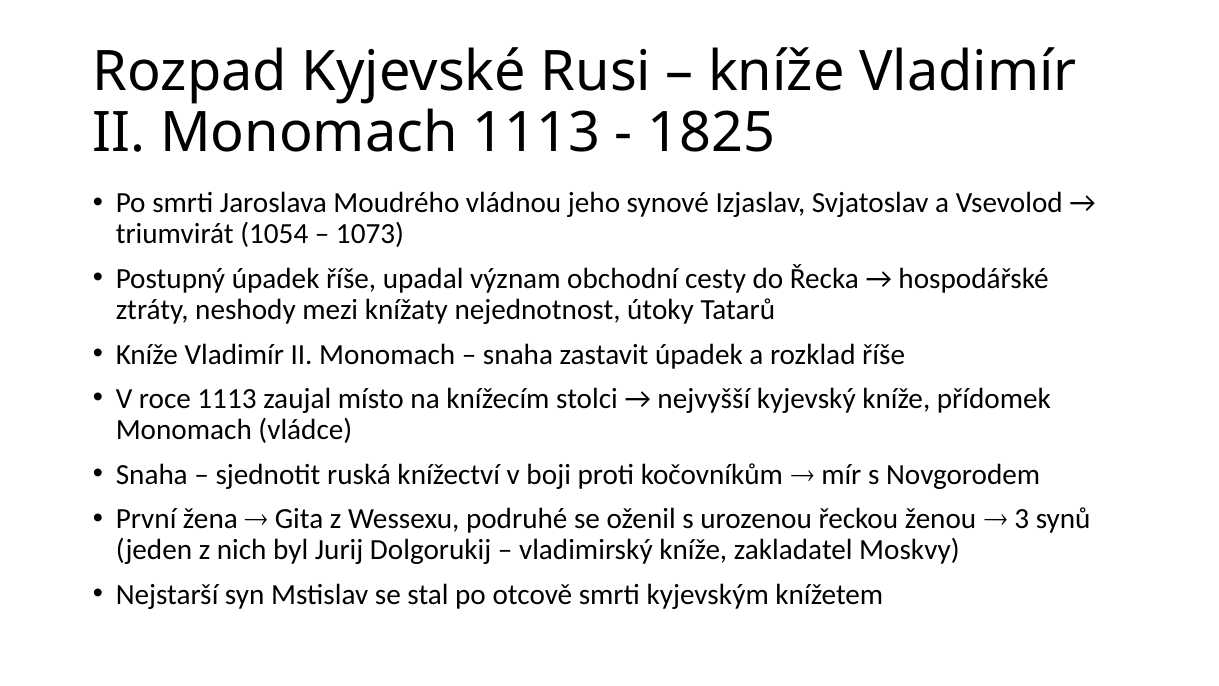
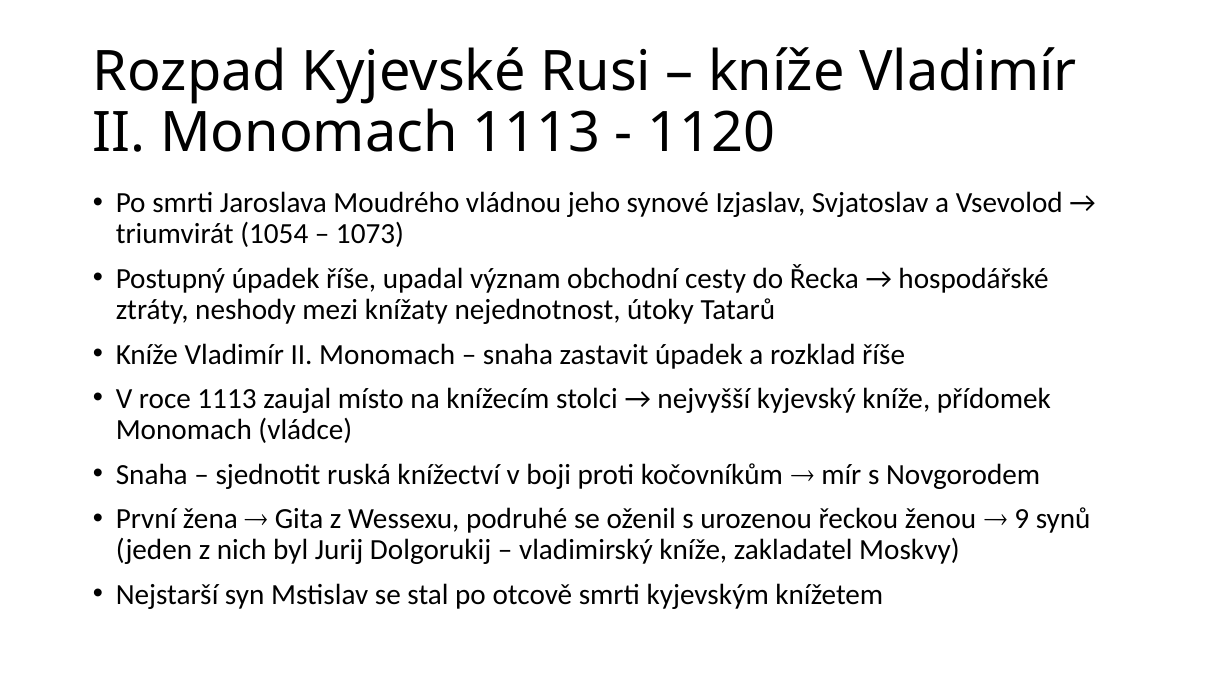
1825: 1825 -> 1120
3: 3 -> 9
